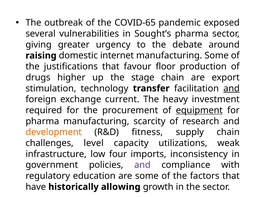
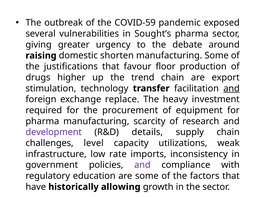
COVID-65: COVID-65 -> COVID-59
internet: internet -> shorten
stage: stage -> trend
current: current -> replace
equipment underline: present -> none
development colour: orange -> purple
fitness: fitness -> details
four: four -> rate
